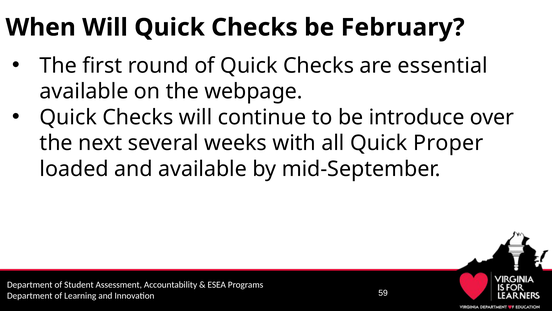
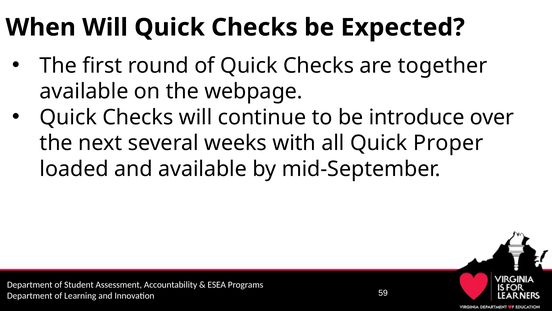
February: February -> Expected
essential: essential -> together
